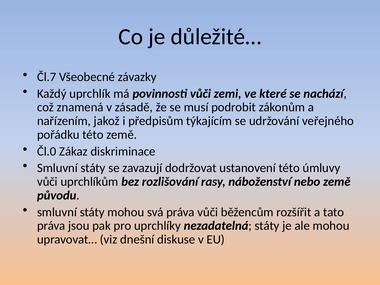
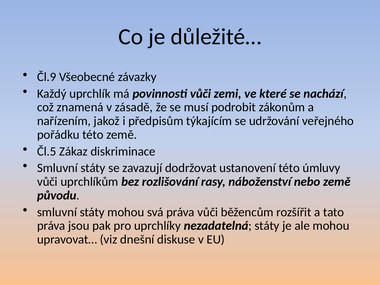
Čl.7: Čl.7 -> Čl.9
Čl.0: Čl.0 -> Čl.5
